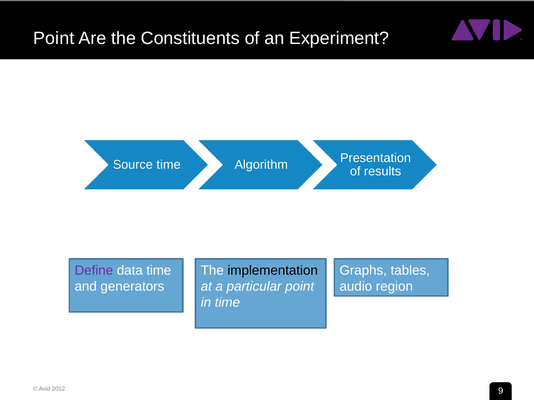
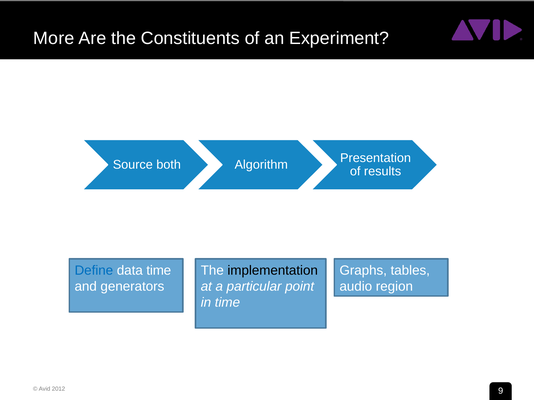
Point at (54, 38): Point -> More
time at (169, 165): time -> both
Define colour: purple -> blue
